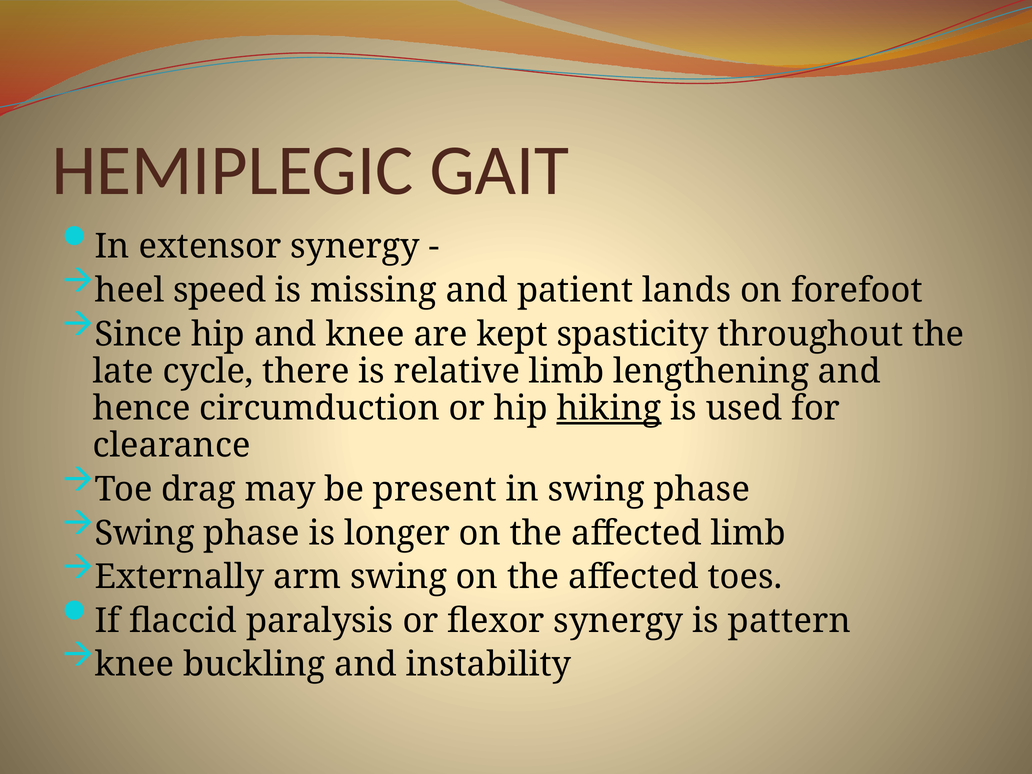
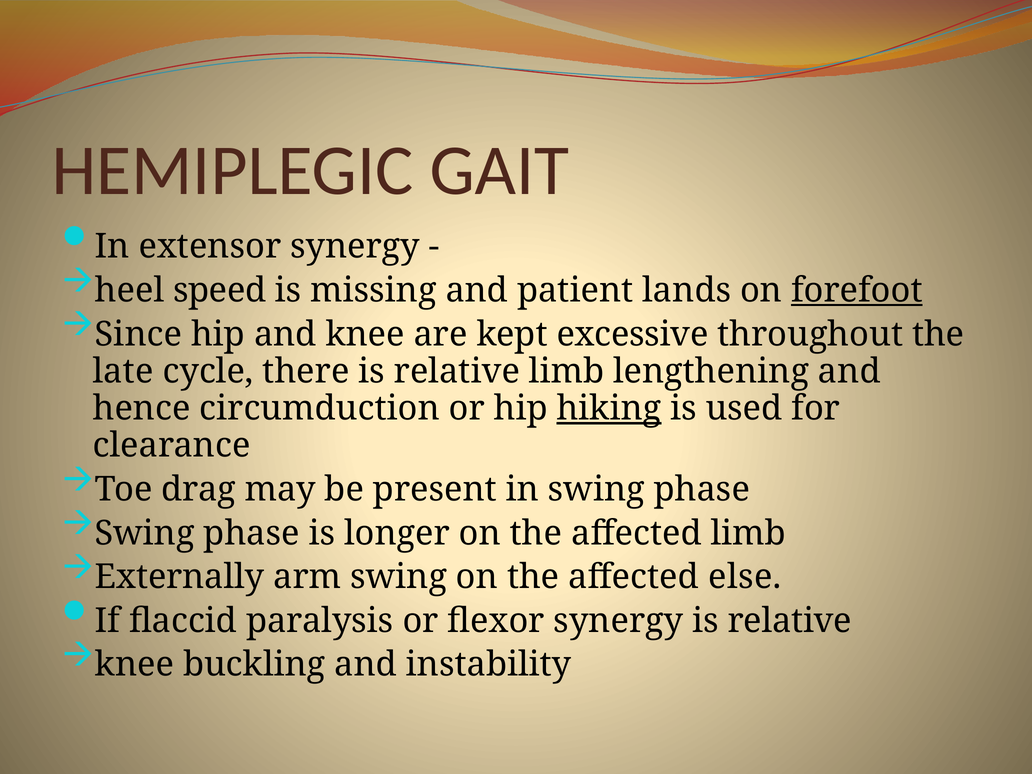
forefoot underline: none -> present
spasticity: spasticity -> excessive
toes: toes -> else
synergy is pattern: pattern -> relative
